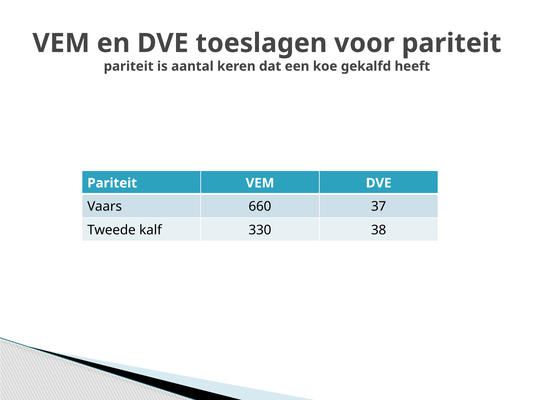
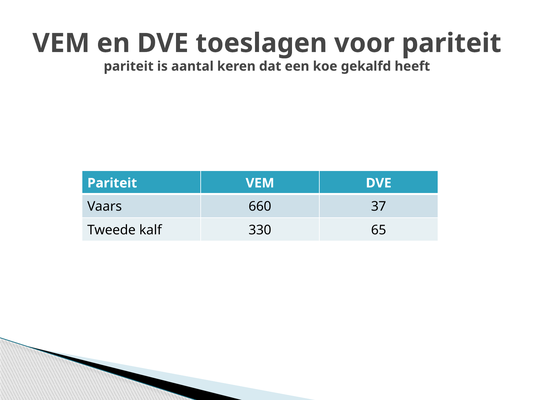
38: 38 -> 65
